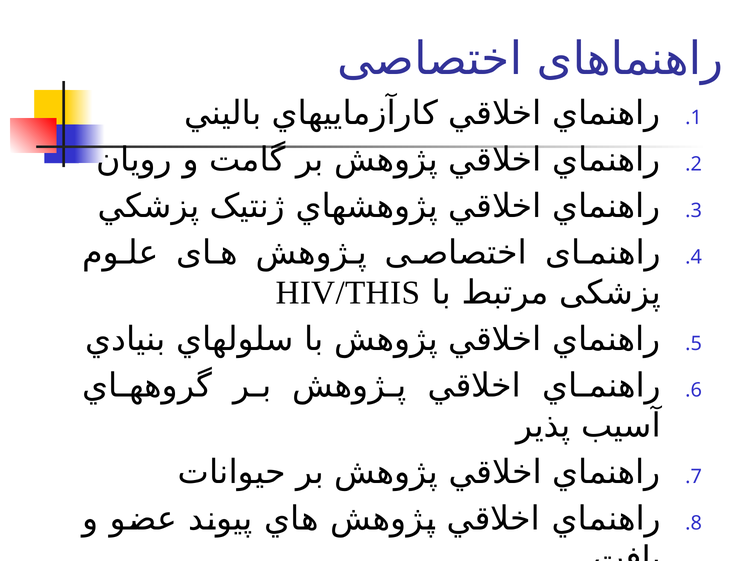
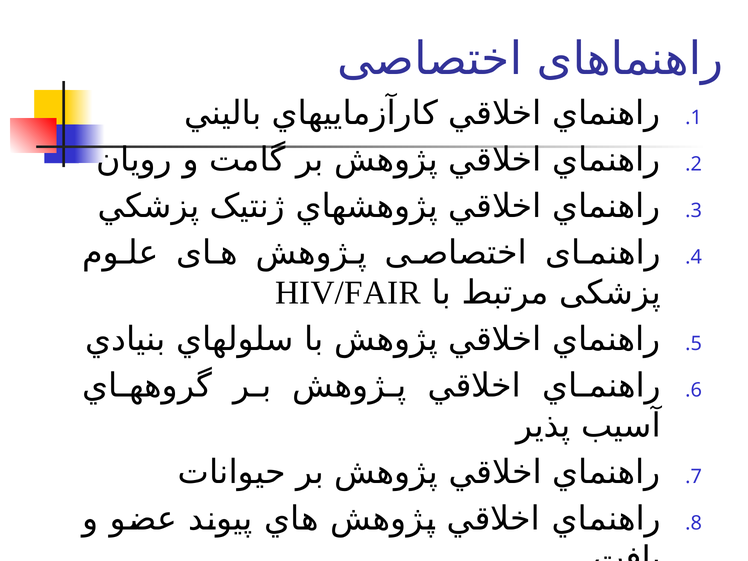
HIV/THIS: HIV/THIS -> HIV/FAIR
